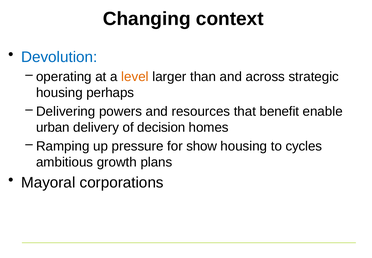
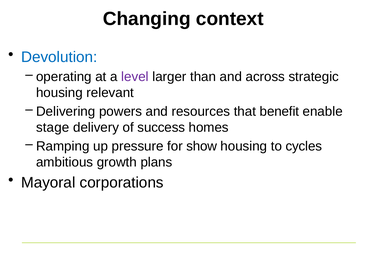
level colour: orange -> purple
perhaps: perhaps -> relevant
urban: urban -> stage
decision: decision -> success
